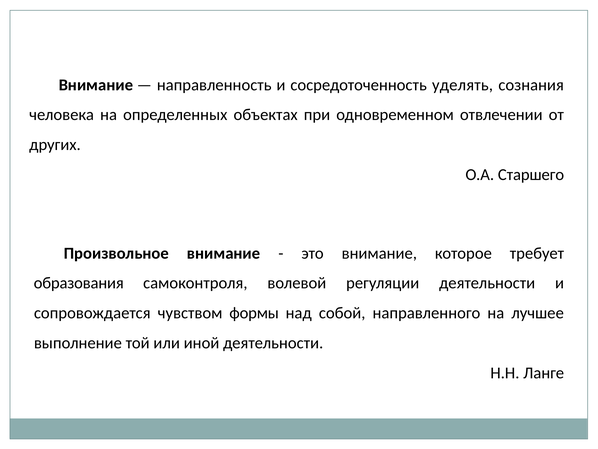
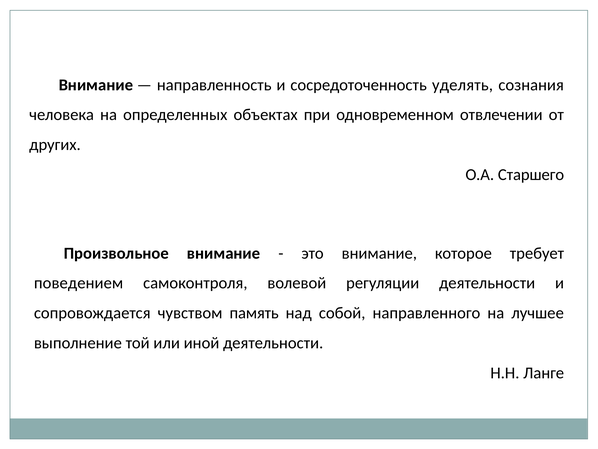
образования: образования -> поведением
формы: формы -> память
